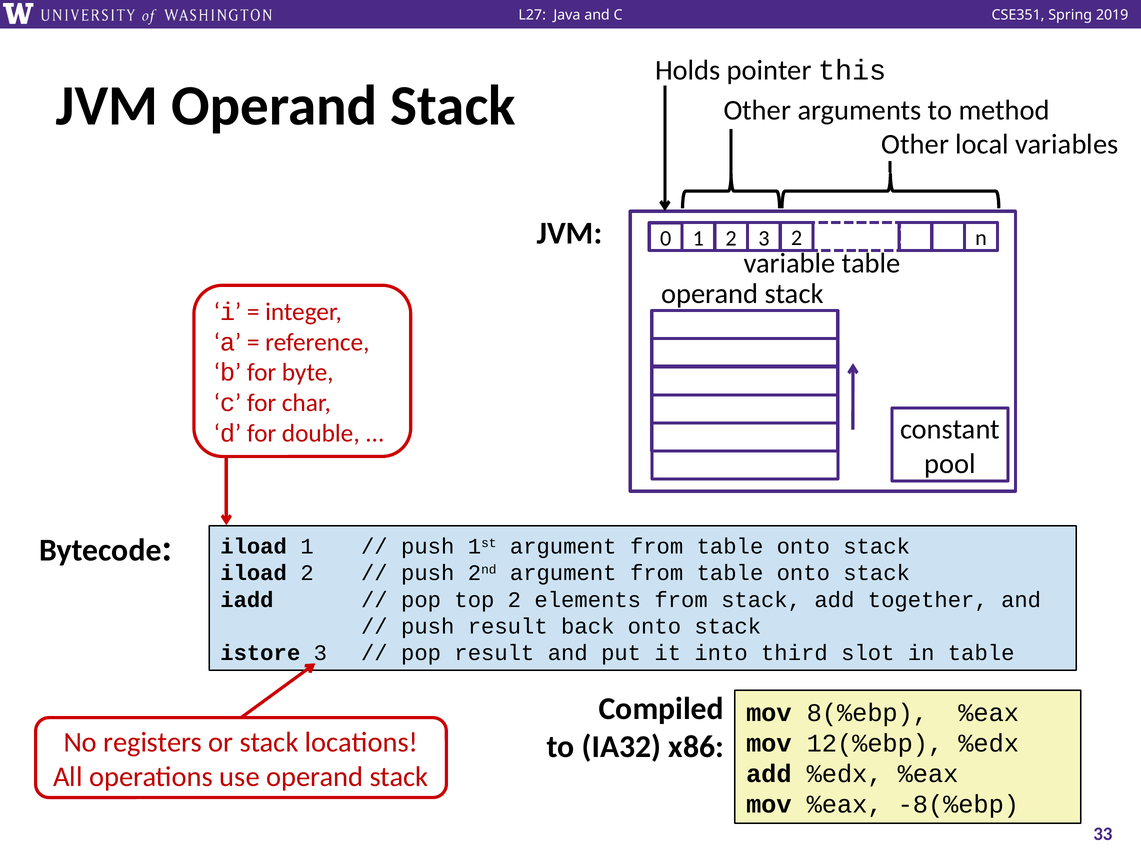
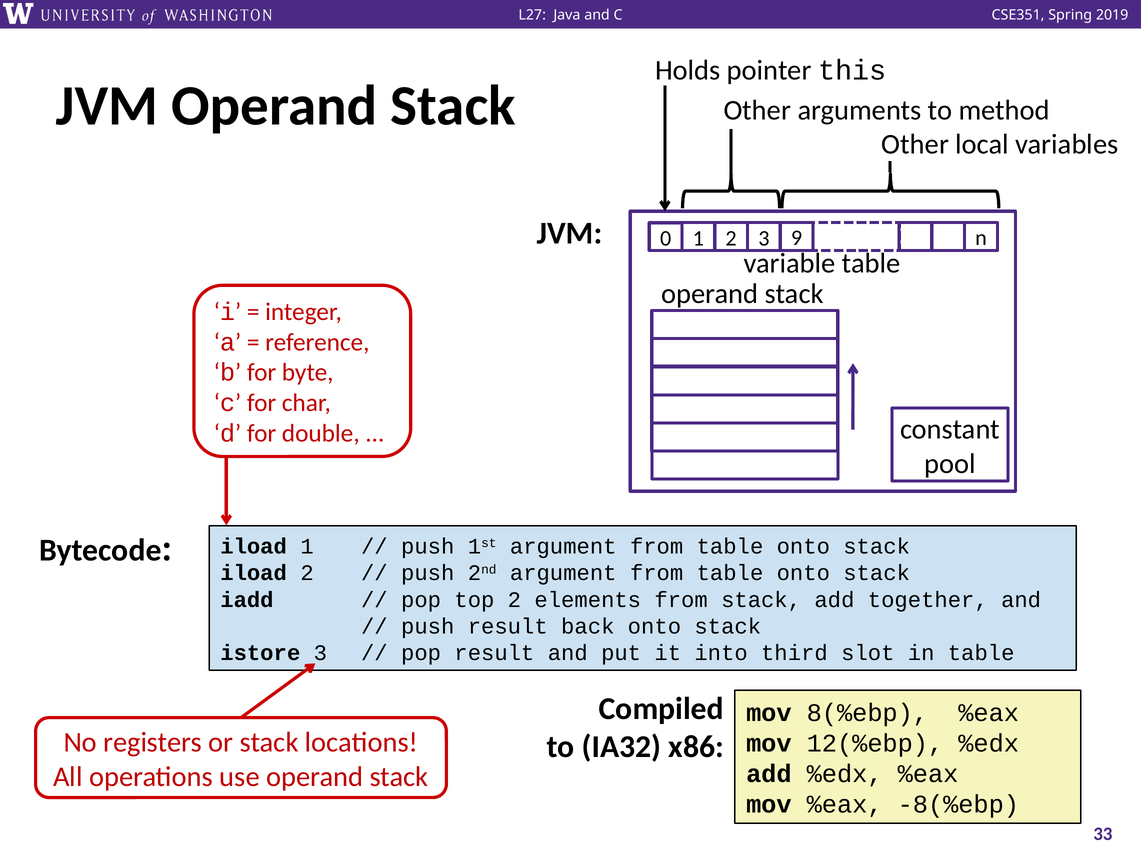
3 2: 2 -> 9
